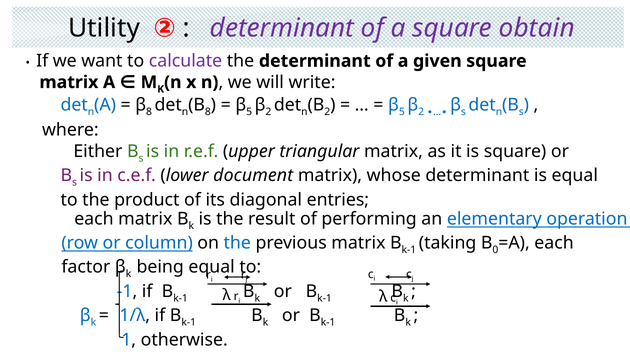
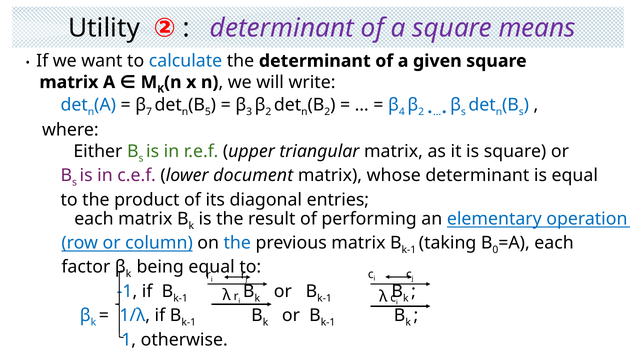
obtain: obtain -> means
calculate colour: purple -> blue
8 at (149, 112): 8 -> 7
8 at (208, 112): 8 -> 5
5 at (249, 112): 5 -> 3
5 at (402, 112): 5 -> 4
